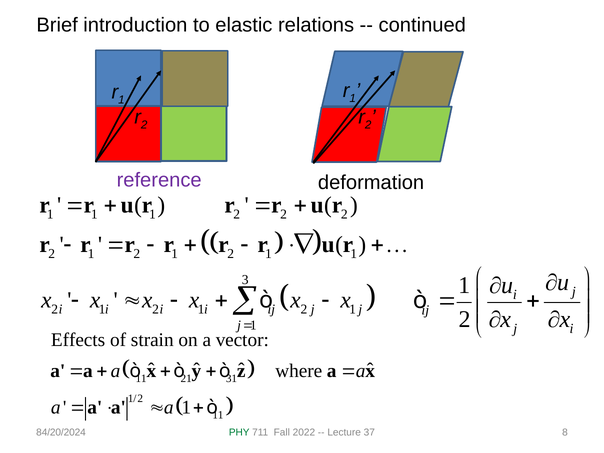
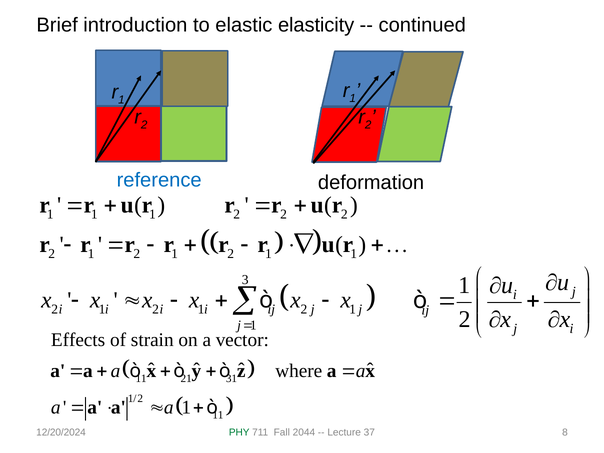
relations: relations -> elasticity
reference colour: purple -> blue
84/20/2024: 84/20/2024 -> 12/20/2024
2022: 2022 -> 2044
